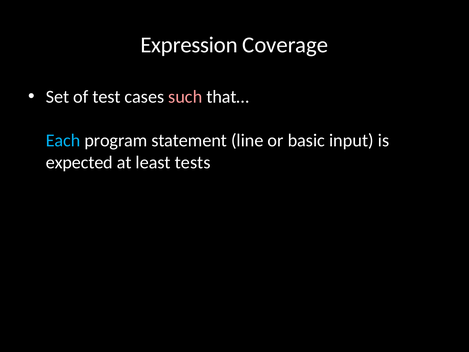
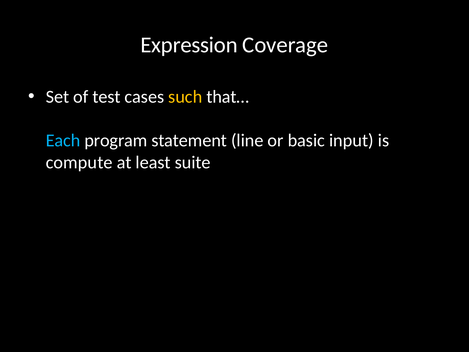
such colour: pink -> yellow
expected: expected -> compute
tests: tests -> suite
